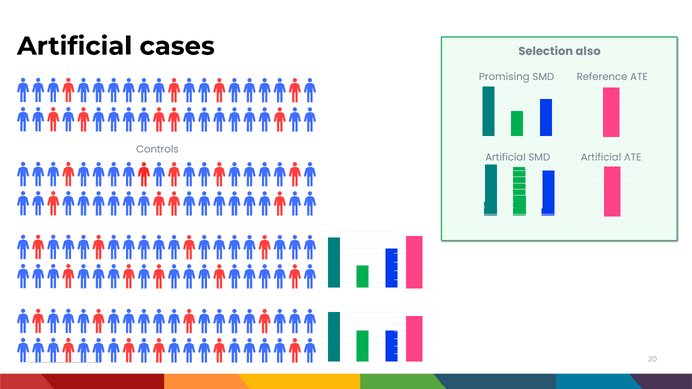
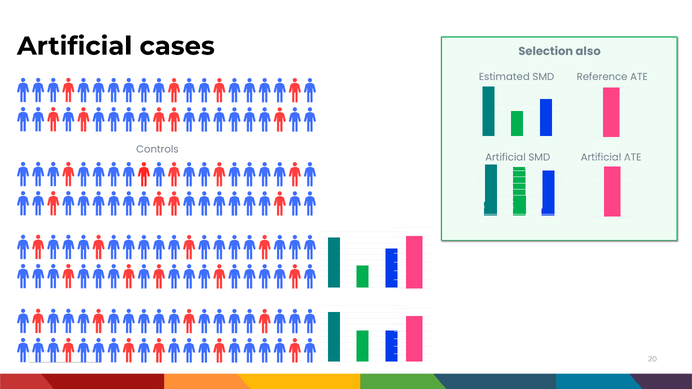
Promising: Promising -> Estimated
